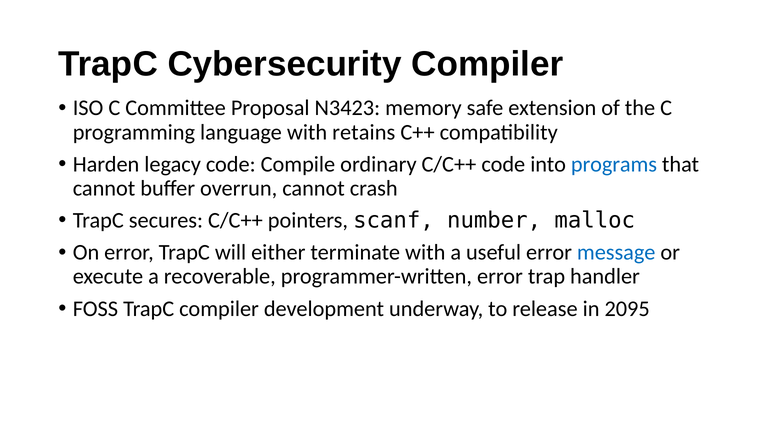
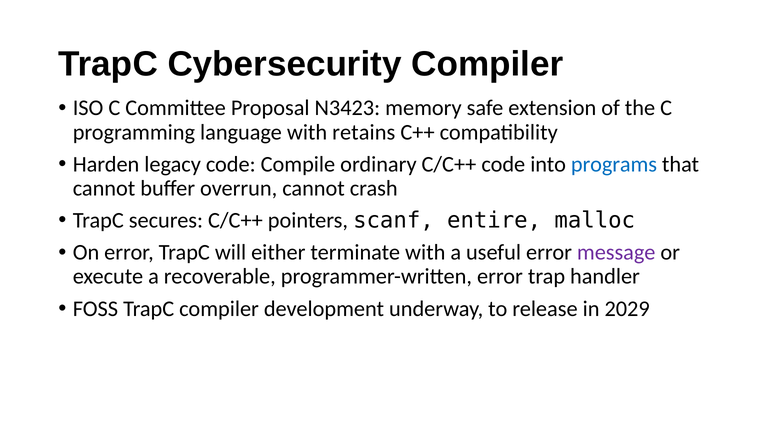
number: number -> entire
message colour: blue -> purple
2095: 2095 -> 2029
